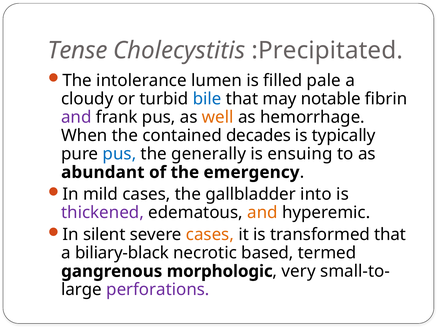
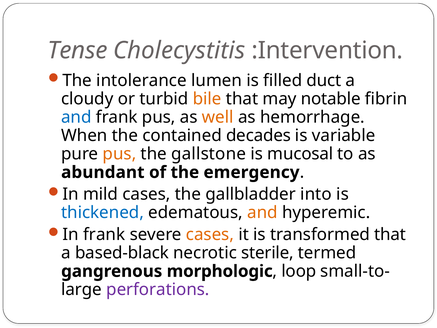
:Precipitated: :Precipitated -> :Intervention
pale: pale -> duct
bile colour: blue -> orange
and at (76, 117) colour: purple -> blue
typically: typically -> variable
pus at (119, 154) colour: blue -> orange
generally: generally -> gallstone
ensuing: ensuing -> mucosal
thickened colour: purple -> blue
In silent: silent -> frank
biliary-black: biliary-black -> based-black
based: based -> sterile
very: very -> loop
